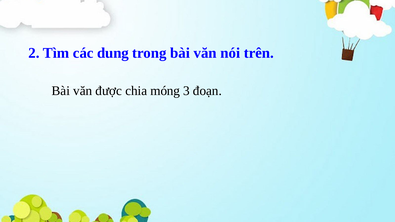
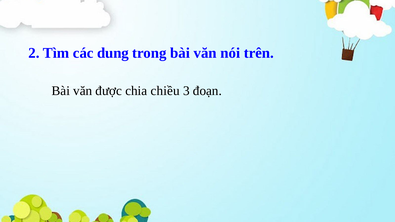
móng: móng -> chiều
